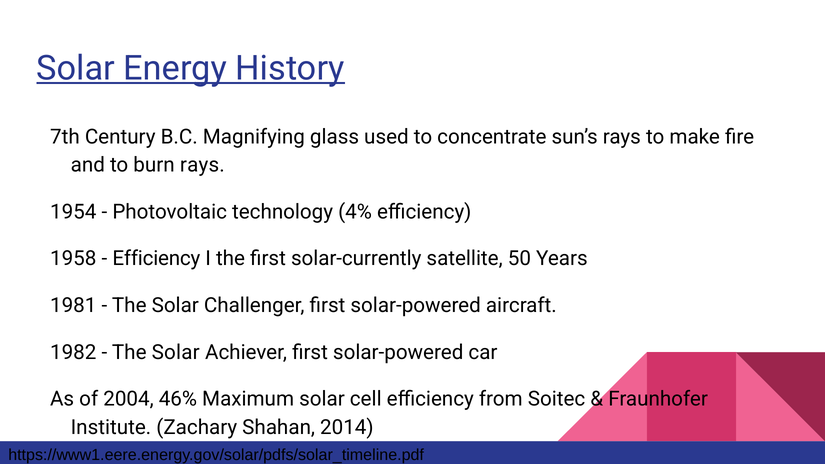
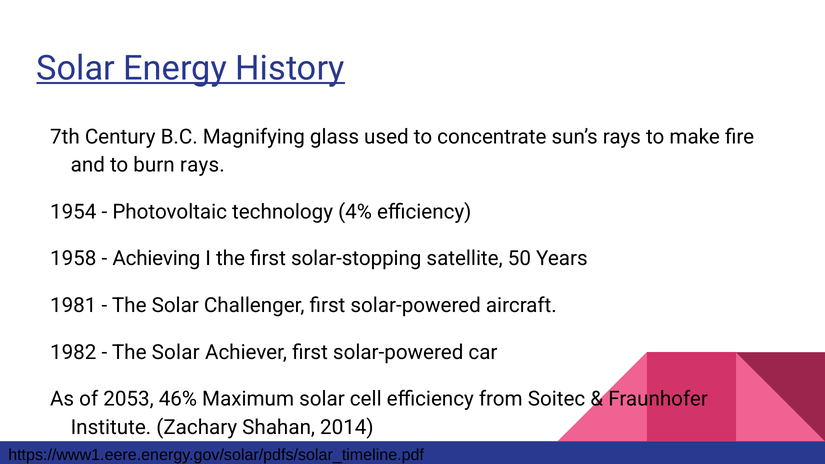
Efficiency at (156, 259): Efficiency -> Achieving
solar-currently: solar-currently -> solar-stopping
2004: 2004 -> 2053
